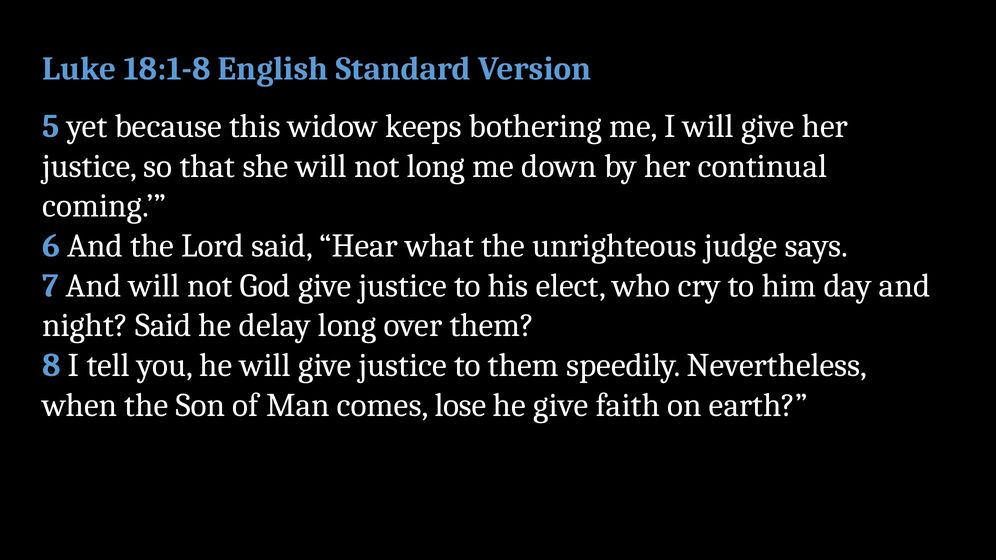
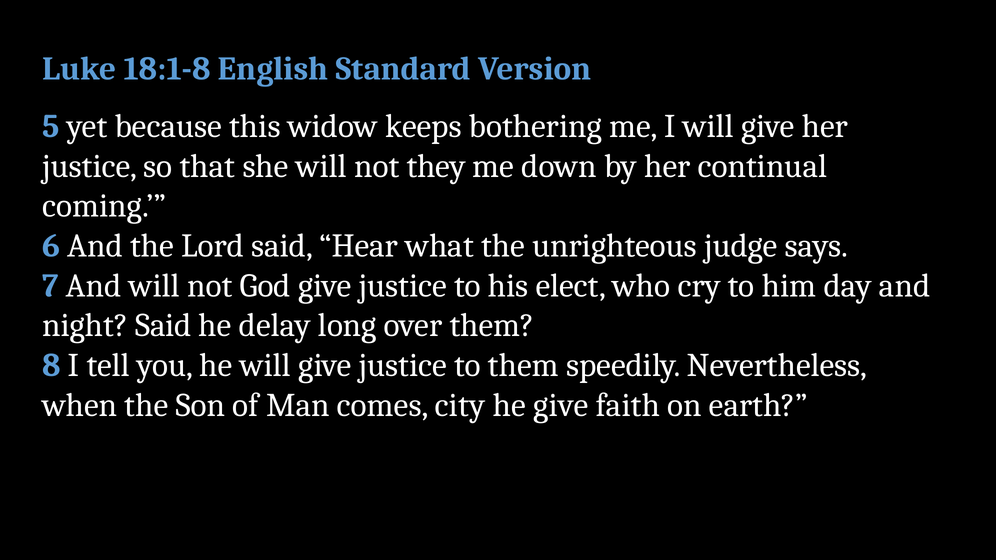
not long: long -> they
lose: lose -> city
